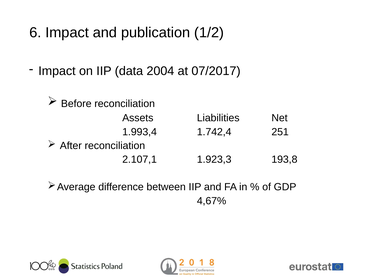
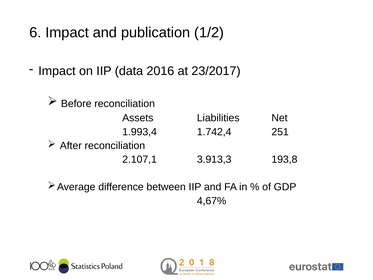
2004: 2004 -> 2016
07/2017: 07/2017 -> 23/2017
1.923,3: 1.923,3 -> 3.913,3
